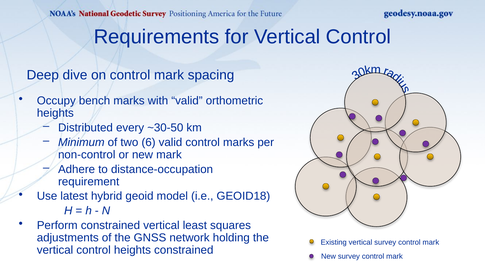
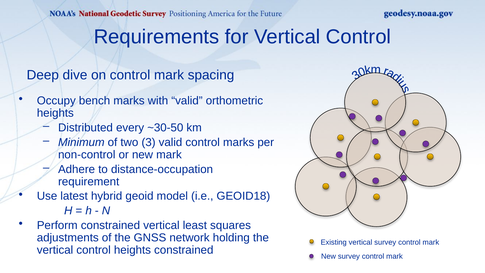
6: 6 -> 3
